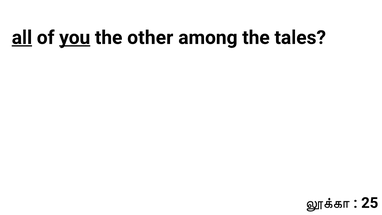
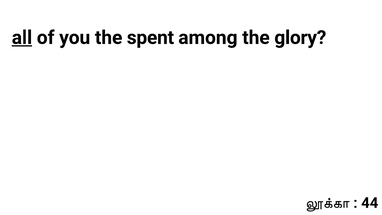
you underline: present -> none
other: other -> spent
tales: tales -> glory
25: 25 -> 44
